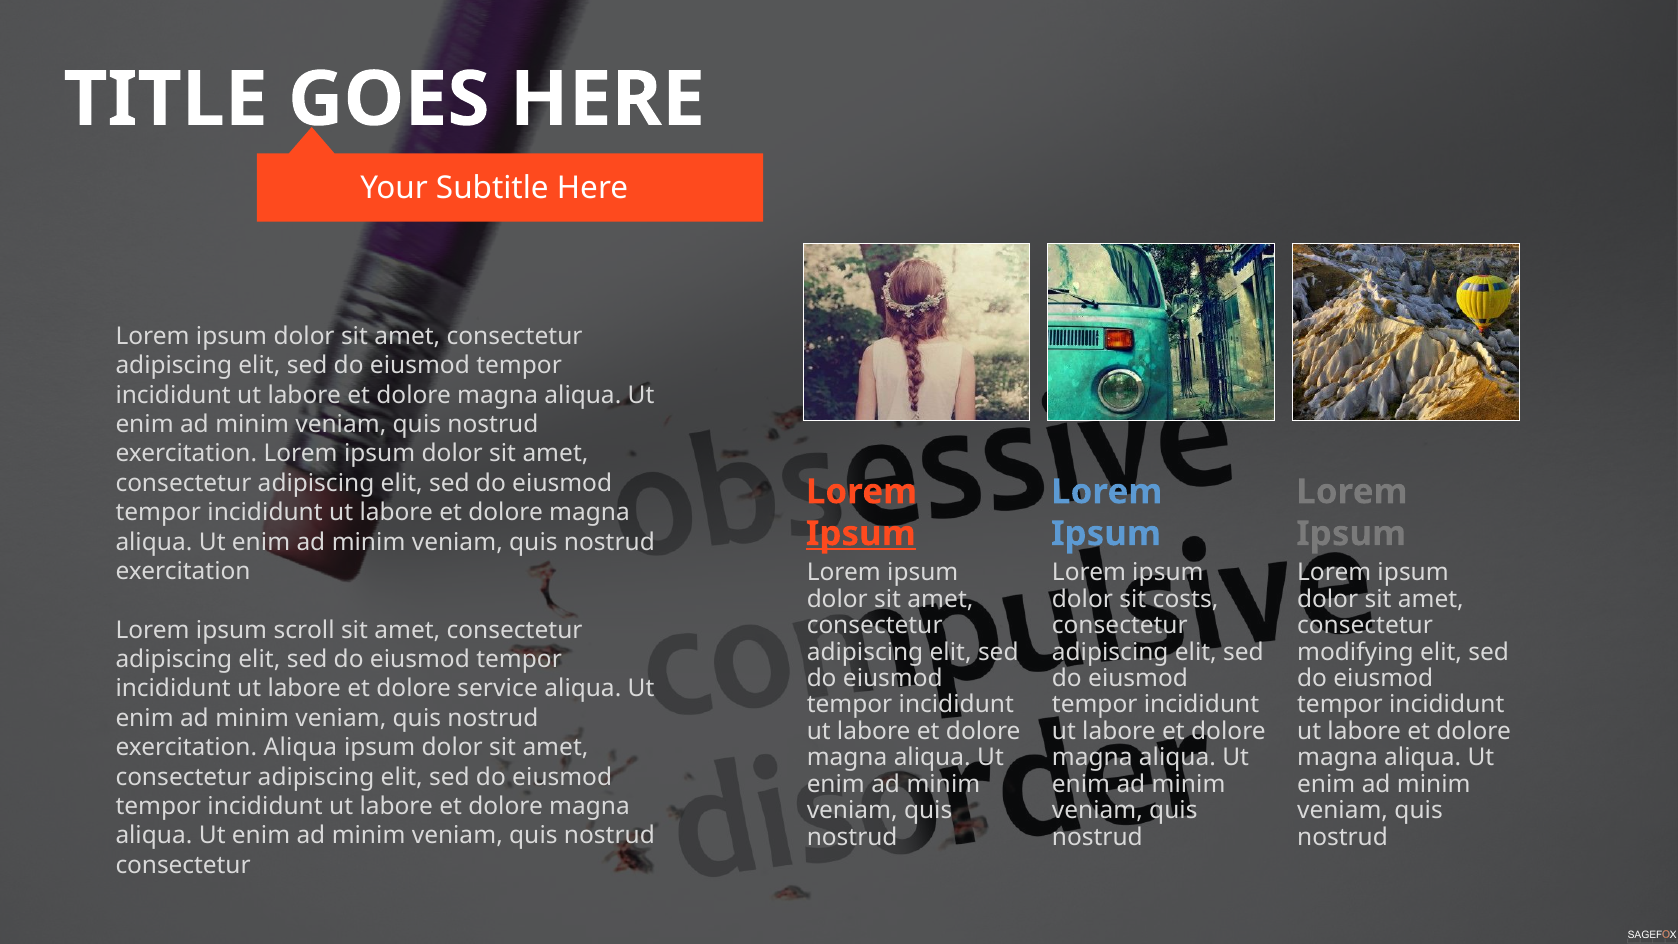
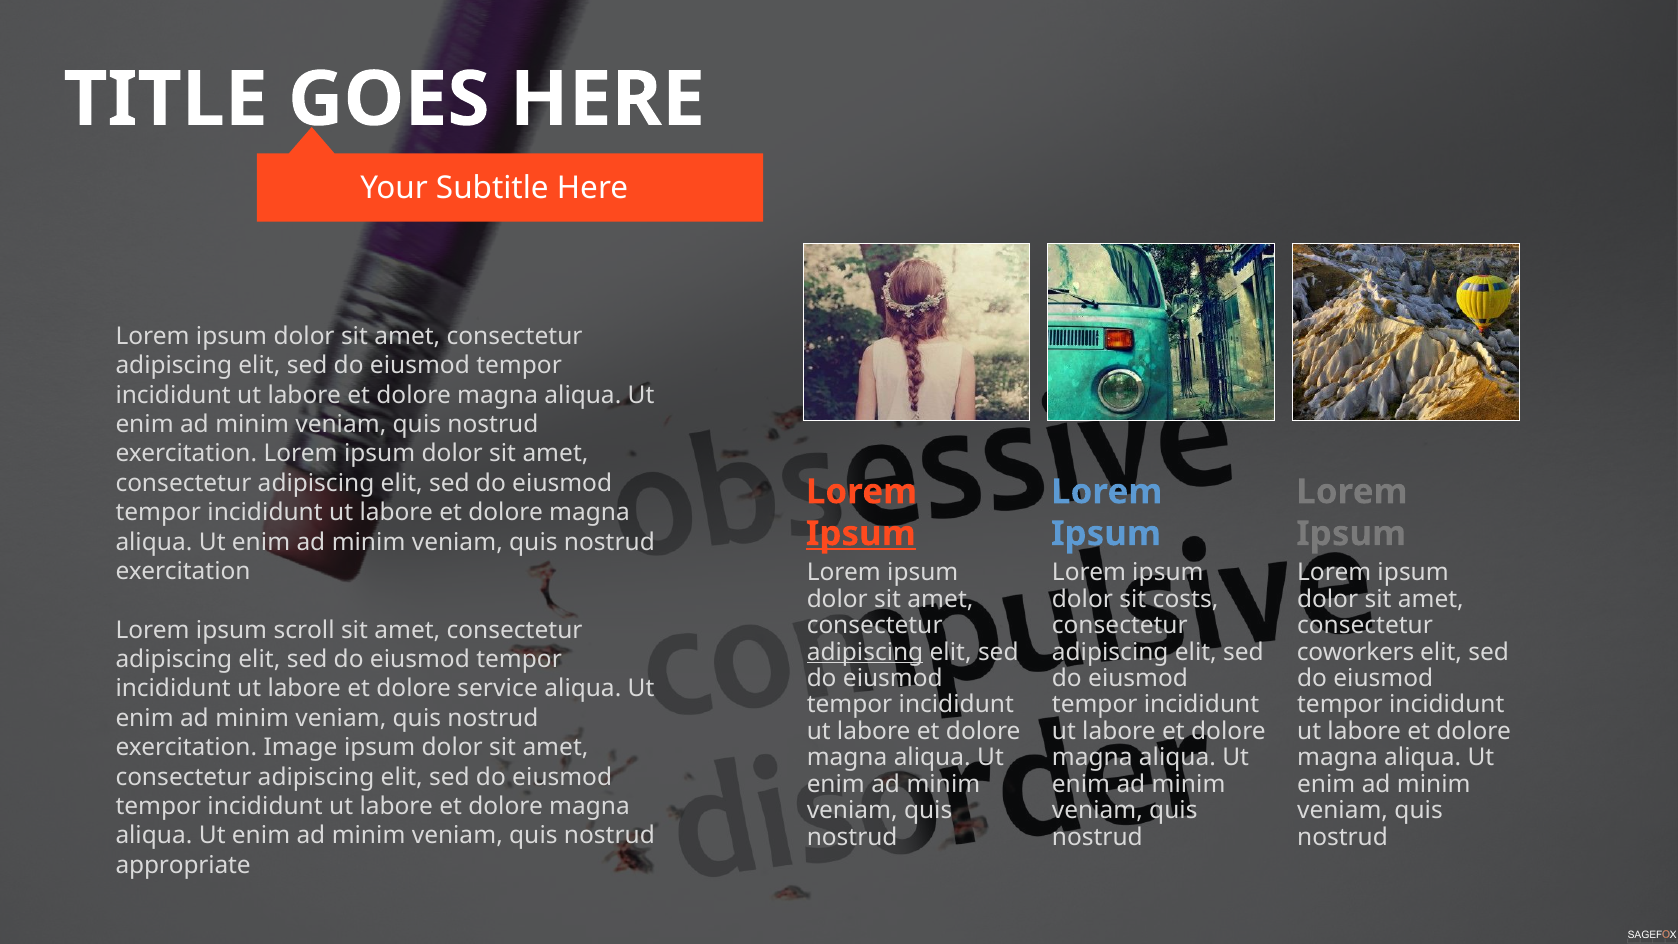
adipiscing at (865, 652) underline: none -> present
modifying: modifying -> coworkers
exercitation Aliqua: Aliqua -> Image
consectetur at (183, 865): consectetur -> appropriate
